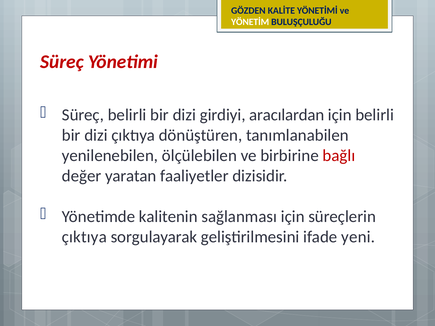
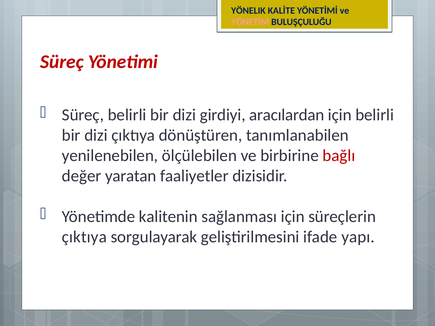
GÖZDEN: GÖZDEN -> YÖNELIK
YÖNETİM colour: white -> pink
yeni: yeni -> yapı
